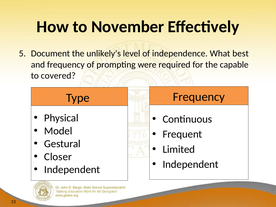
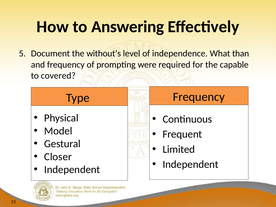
November: November -> Answering
unlikely’s: unlikely’s -> without’s
best: best -> than
